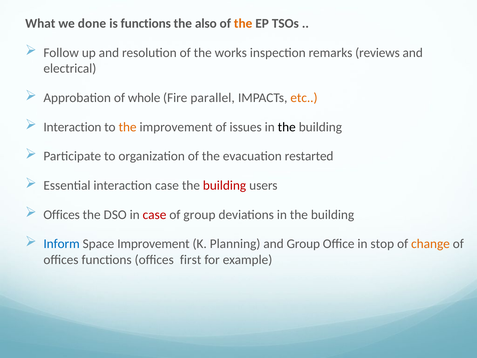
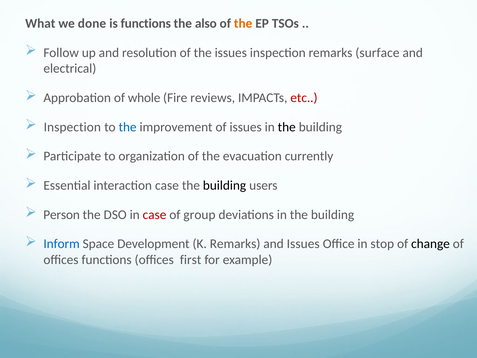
the works: works -> issues
reviews: reviews -> surface
parallel: parallel -> reviews
etc colour: orange -> red
Interaction at (72, 127): Interaction -> Inspection
the at (128, 127) colour: orange -> blue
restarted: restarted -> currently
building at (225, 185) colour: red -> black
Offices at (62, 214): Offices -> Person
Space Improvement: Improvement -> Development
K Planning: Planning -> Remarks
and Group: Group -> Issues
change colour: orange -> black
